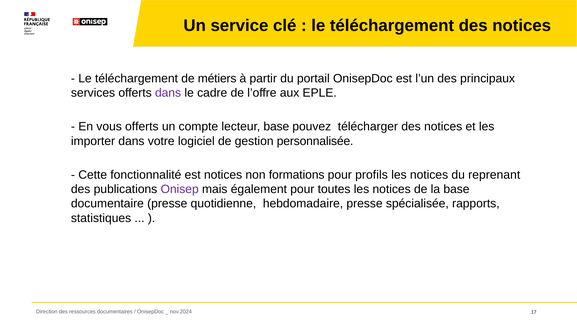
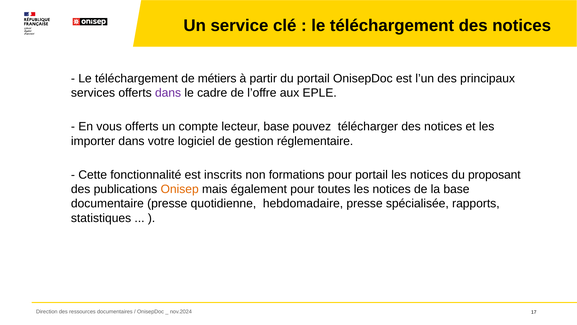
personnalisée: personnalisée -> réglementaire
est notices: notices -> inscrits
pour profils: profils -> portail
reprenant: reprenant -> proposant
Onisep colour: purple -> orange
